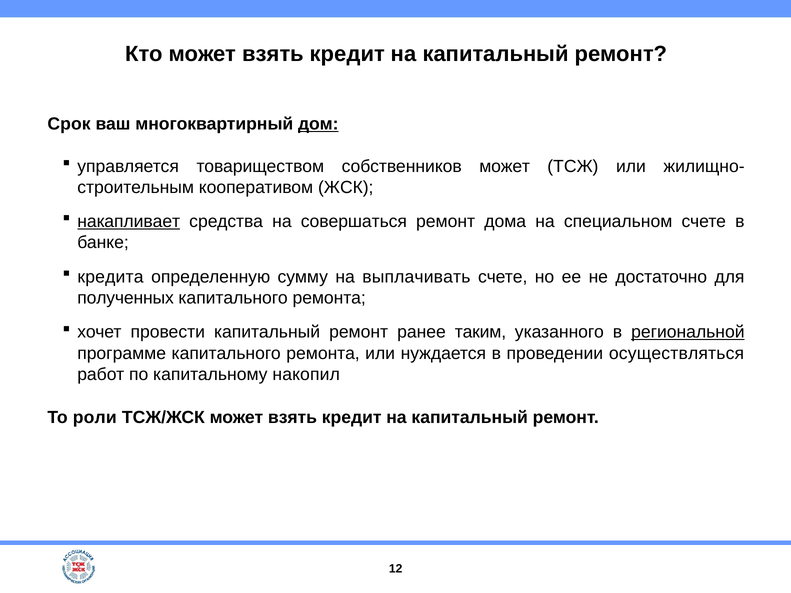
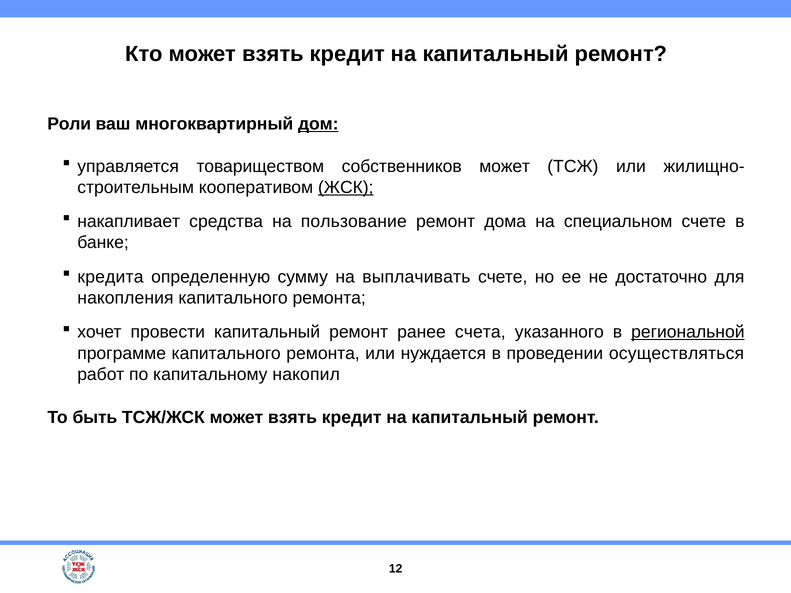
Срок: Срок -> Роли
ЖСК underline: none -> present
накапливает underline: present -> none
совершаться: совершаться -> пользование
полученных: полученных -> накопления
таким: таким -> счета
роли: роли -> быть
